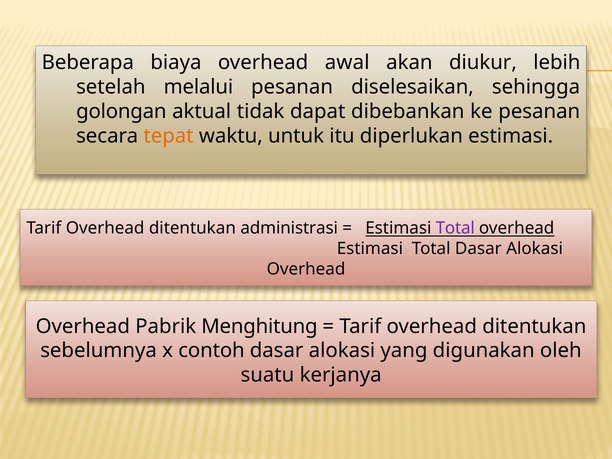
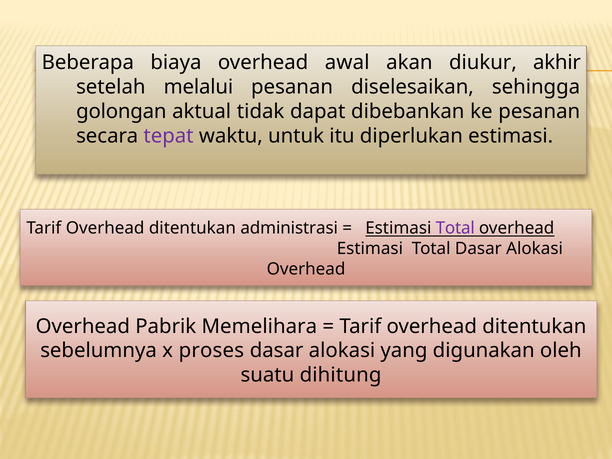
lebih: lebih -> akhir
tepat colour: orange -> purple
Menghitung: Menghitung -> Memelihara
contoh: contoh -> proses
kerjanya: kerjanya -> dihitung
